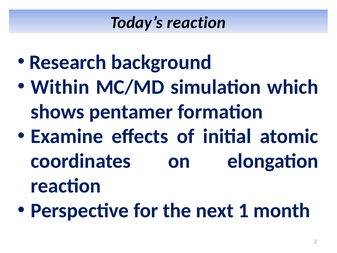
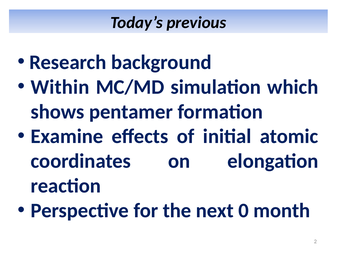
Today’s reaction: reaction -> previous
1: 1 -> 0
